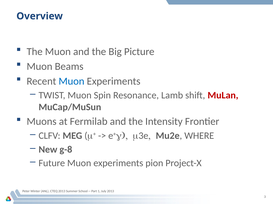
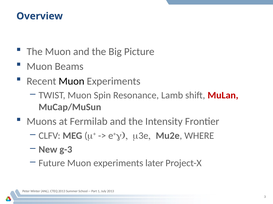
Muon at (71, 81) colour: blue -> black
g-8: g-8 -> g-3
pion: pion -> later
